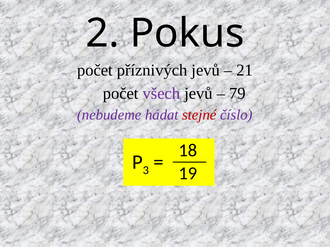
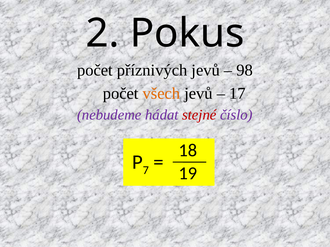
21: 21 -> 98
všech colour: purple -> orange
79: 79 -> 17
3: 3 -> 7
